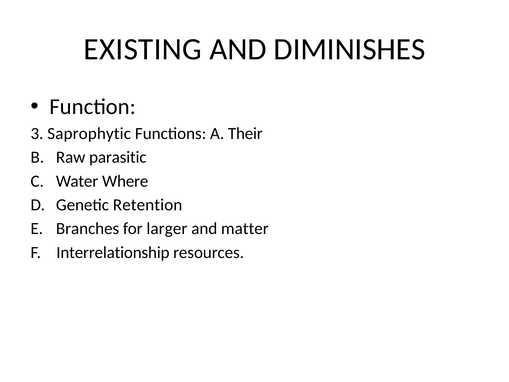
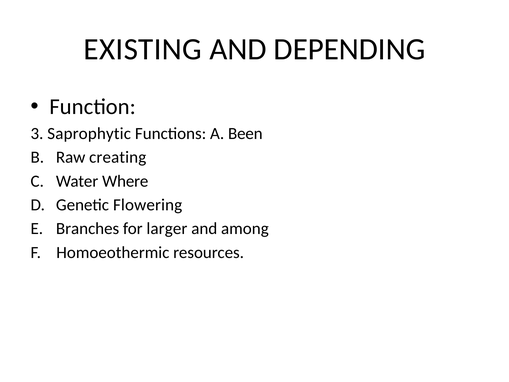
DIMINISHES: DIMINISHES -> DEPENDING
Their: Their -> Been
parasitic: parasitic -> creating
Retention: Retention -> Flowering
matter: matter -> among
Interrelationship: Interrelationship -> Homoeothermic
